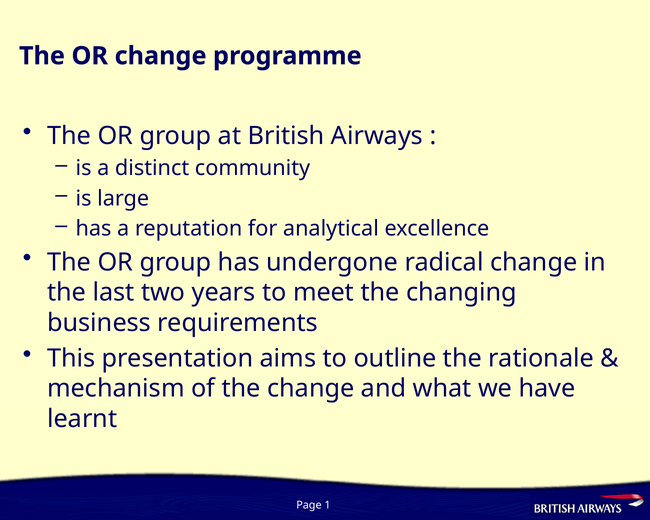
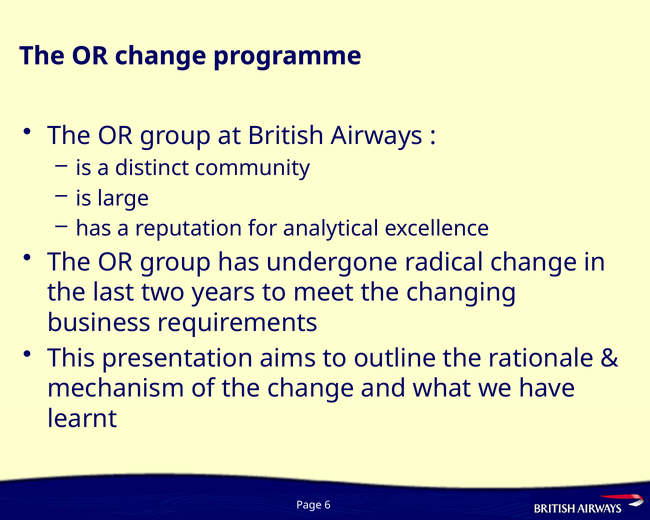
1: 1 -> 6
